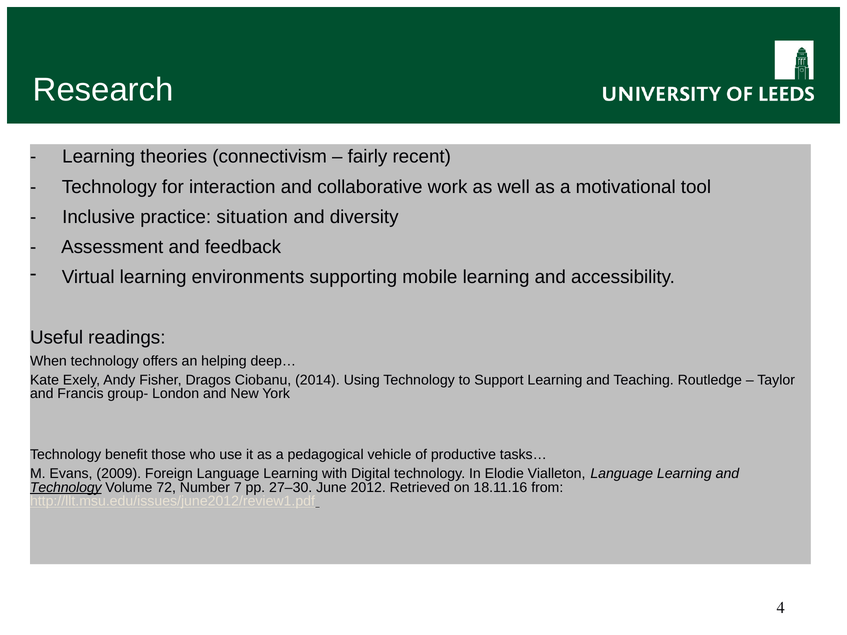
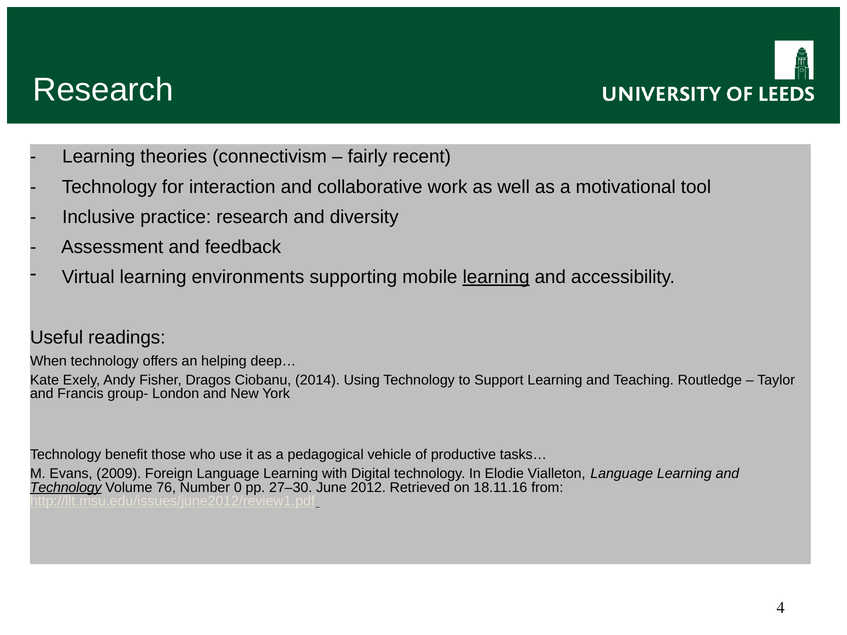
practice situation: situation -> research
learning at (496, 277) underline: none -> present
72: 72 -> 76
7: 7 -> 0
